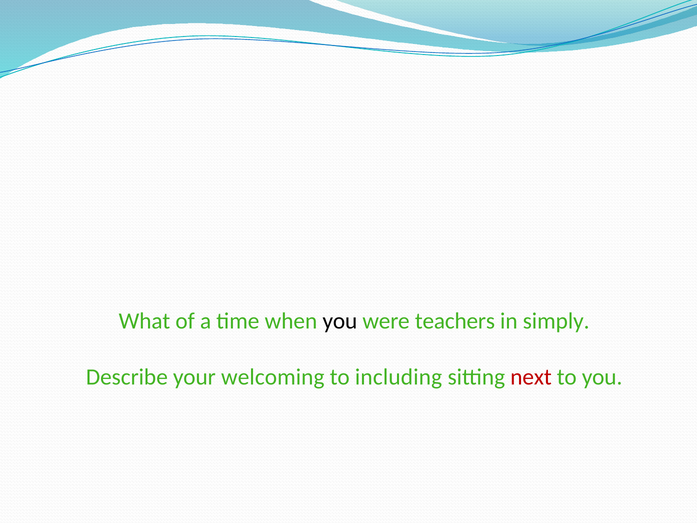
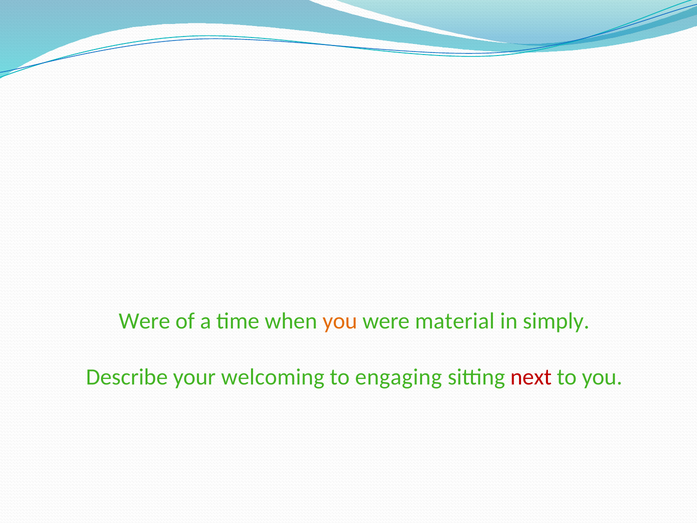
What at (144, 321): What -> Were
you at (340, 321) colour: black -> orange
teachers: teachers -> material
including: including -> engaging
